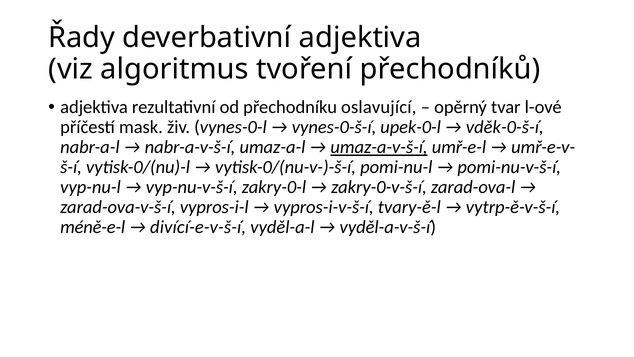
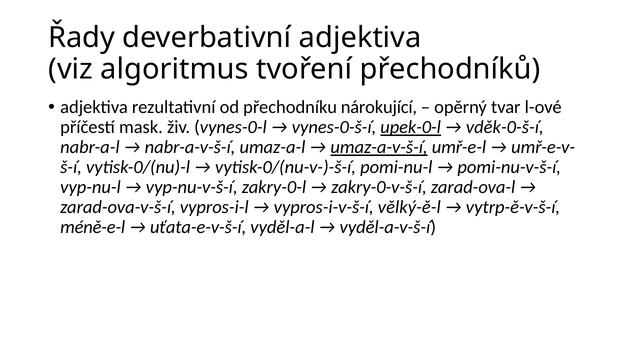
oslavující: oslavující -> nárokující
upek-0-l underline: none -> present
tvary-ě-l: tvary-ě-l -> vělký-ě-l
divící-e-v-š-í: divící-e-v-š-í -> uťata-e-v-š-í
